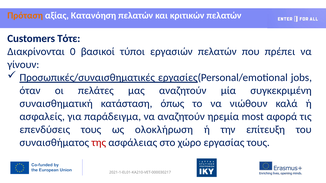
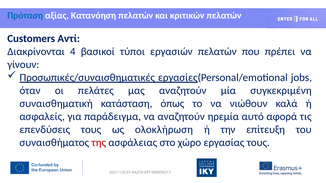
Πρόταση colour: orange -> blue
Τότε: Τότε -> Αντί
0: 0 -> 4
most: most -> αυτό
